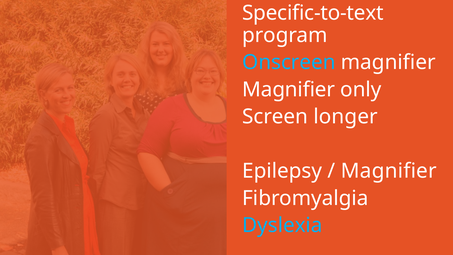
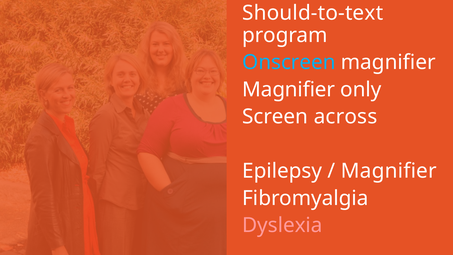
Specific-to-text: Specific-to-text -> Should-to-text
longer: longer -> across
Dyslexia colour: light blue -> pink
